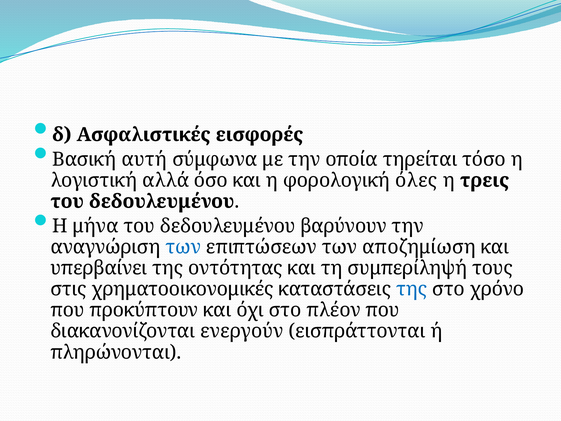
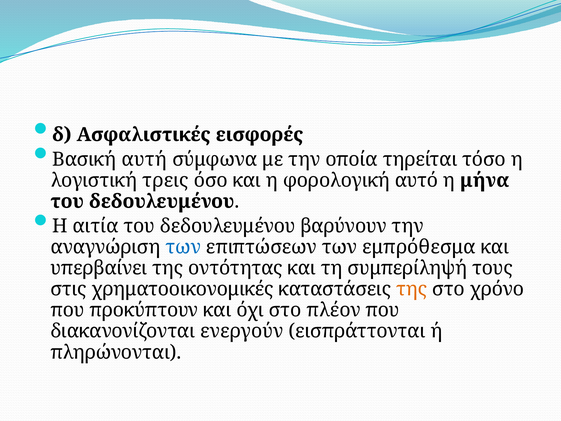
αλλά: αλλά -> τρεις
όλες: όλες -> αυτό
τρεις: τρεις -> μήνα
μήνα: μήνα -> αιτία
αποζημίωση: αποζημίωση -> εμπρόθεσμα
της at (412, 289) colour: blue -> orange
